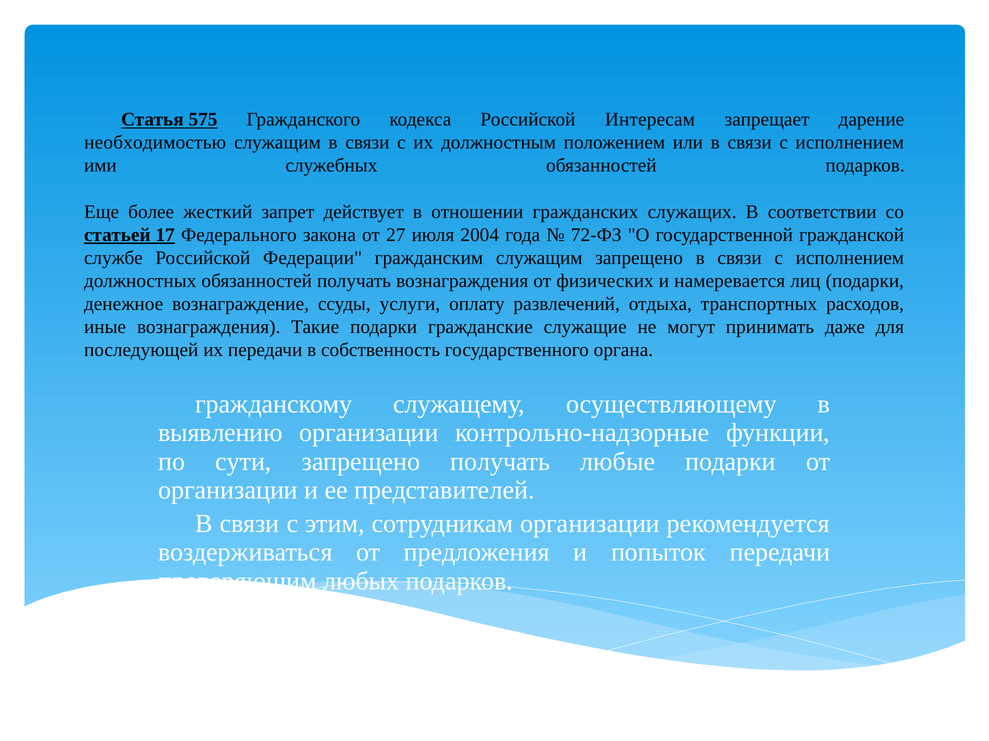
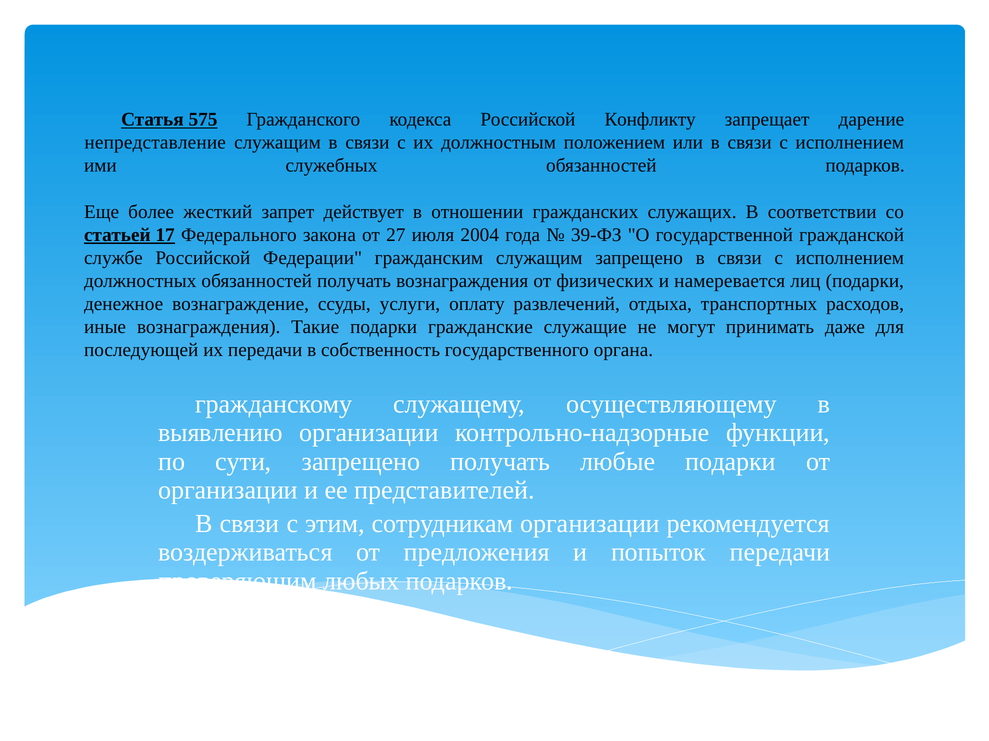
Интересам: Интересам -> Конфликту
необходимостью: необходимостью -> непредставление
72-ФЗ: 72-ФЗ -> 39-ФЗ
